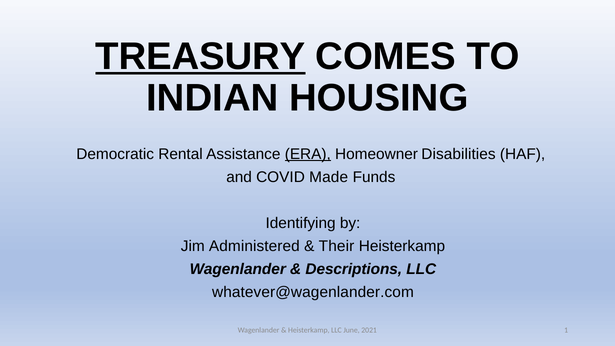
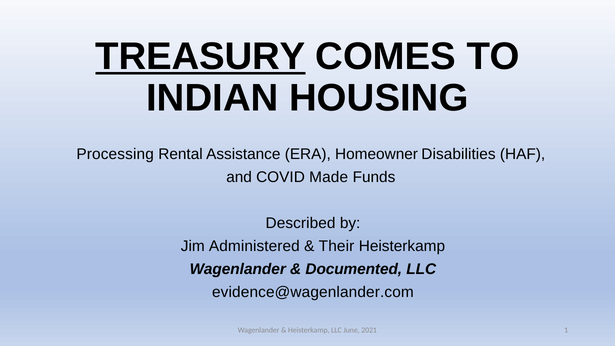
Democratic: Democratic -> Processing
ERA underline: present -> none
Identifying: Identifying -> Described
Descriptions: Descriptions -> Documented
whatever@wagenlander.com: whatever@wagenlander.com -> evidence@wagenlander.com
